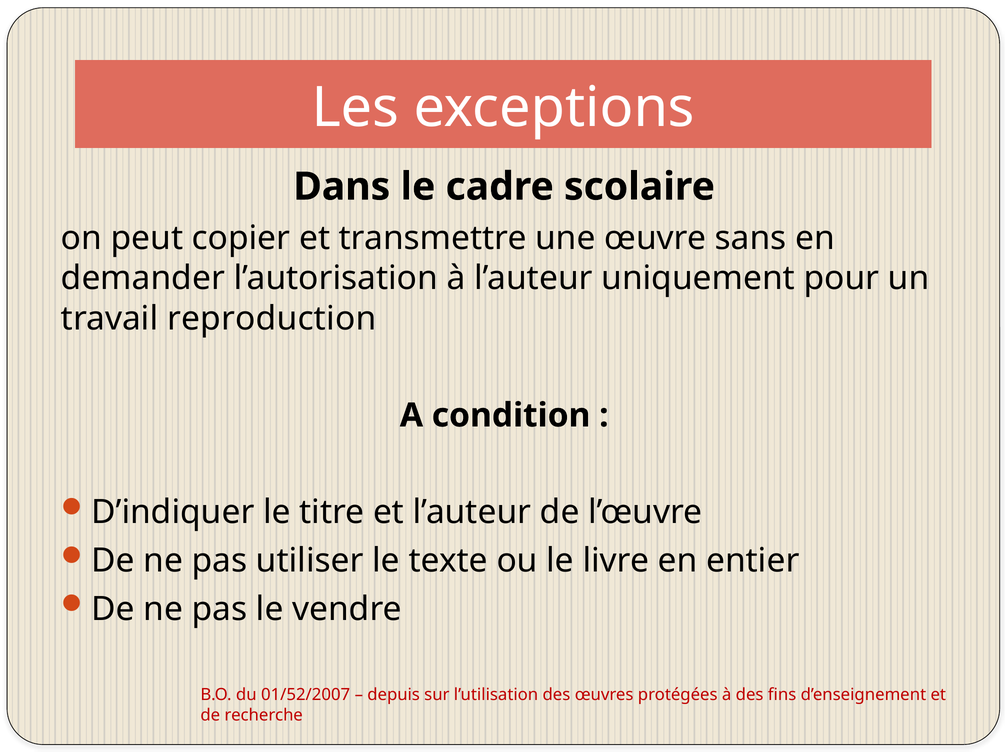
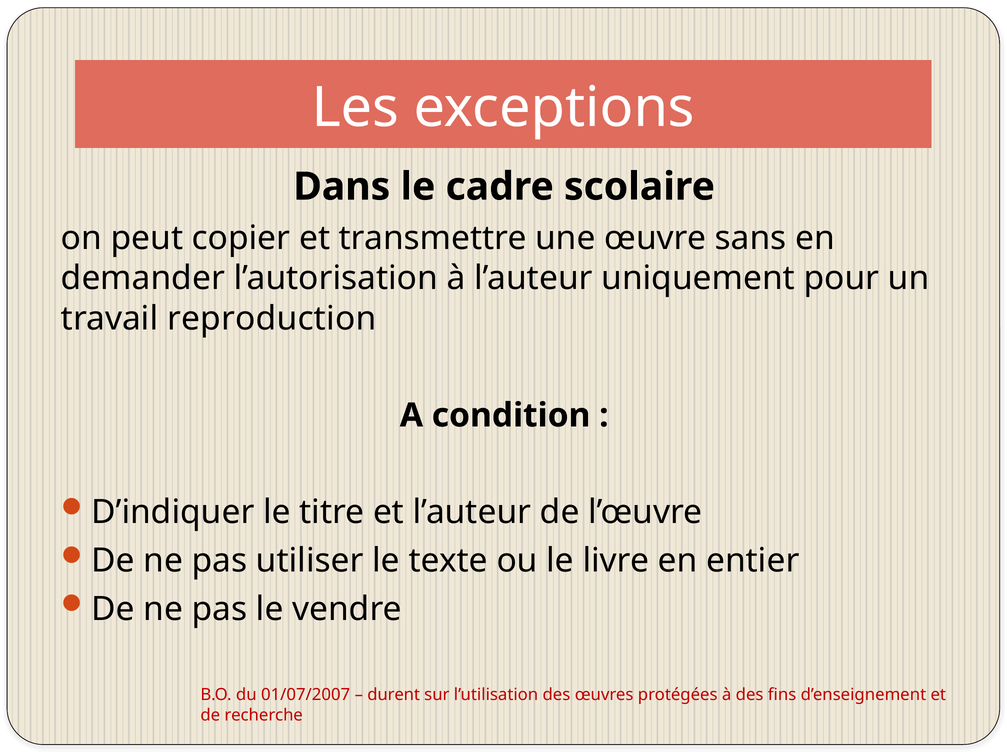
01/52/2007: 01/52/2007 -> 01/07/2007
depuis: depuis -> durent
